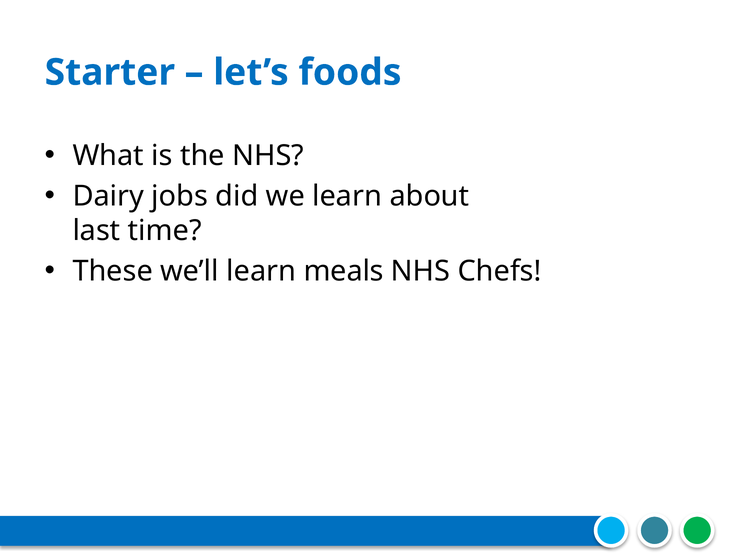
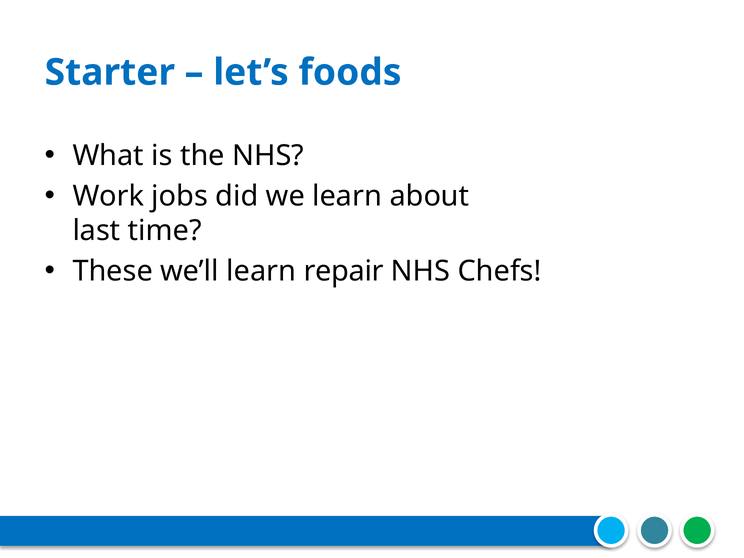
Dairy: Dairy -> Work
meals: meals -> repair
